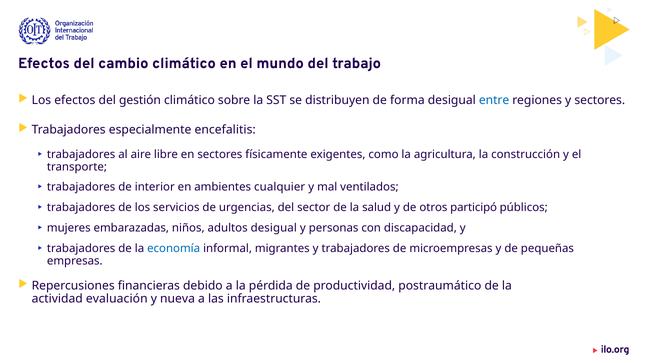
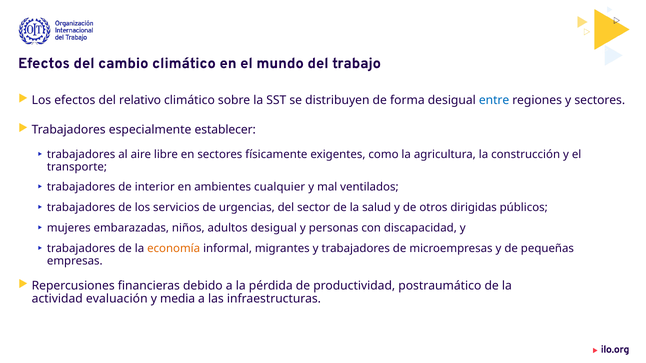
gestión: gestión -> relativo
encefalitis: encefalitis -> establecer
participó: participó -> dirigidas
economía colour: blue -> orange
nueva: nueva -> media
